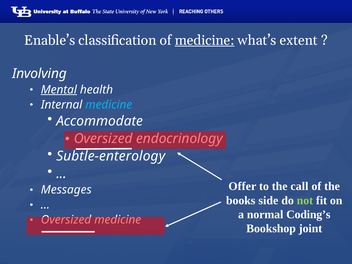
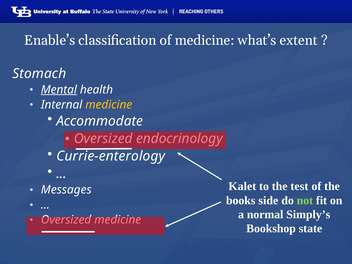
medicine at (205, 40) underline: present -> none
Involving: Involving -> Stomach
medicine at (109, 105) colour: light blue -> yellow
Subtle-enterology: Subtle-enterology -> Currie-enterology
Offer: Offer -> Kalet
call: call -> test
Coding’s: Coding’s -> Simply’s
joint: joint -> state
